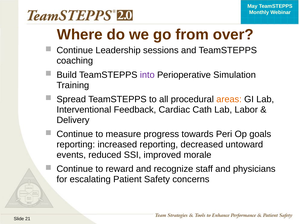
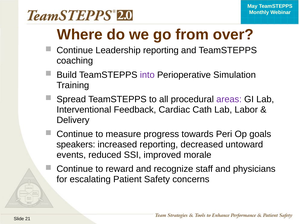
Leadership sessions: sessions -> reporting
areas colour: orange -> purple
reporting at (76, 145): reporting -> speakers
